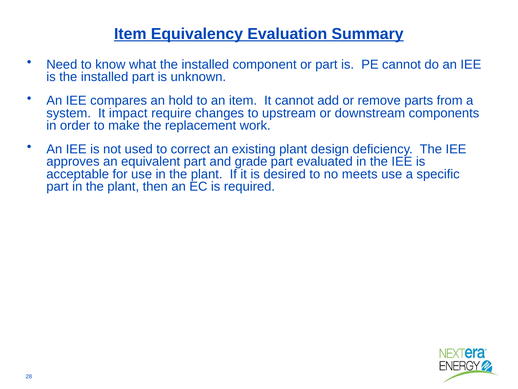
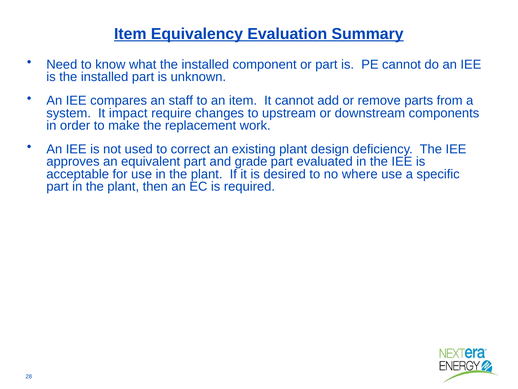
hold: hold -> staff
meets: meets -> where
